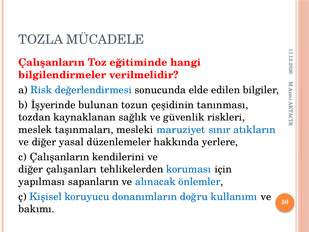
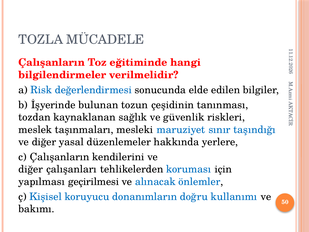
atıkların: atıkların -> taşındığı
sapanların: sapanların -> geçirilmesi
